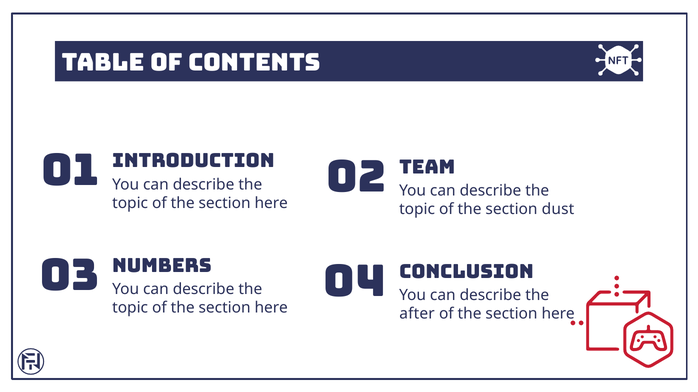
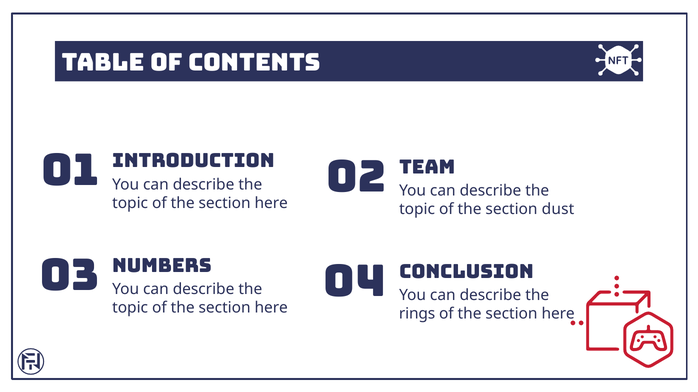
after: after -> rings
